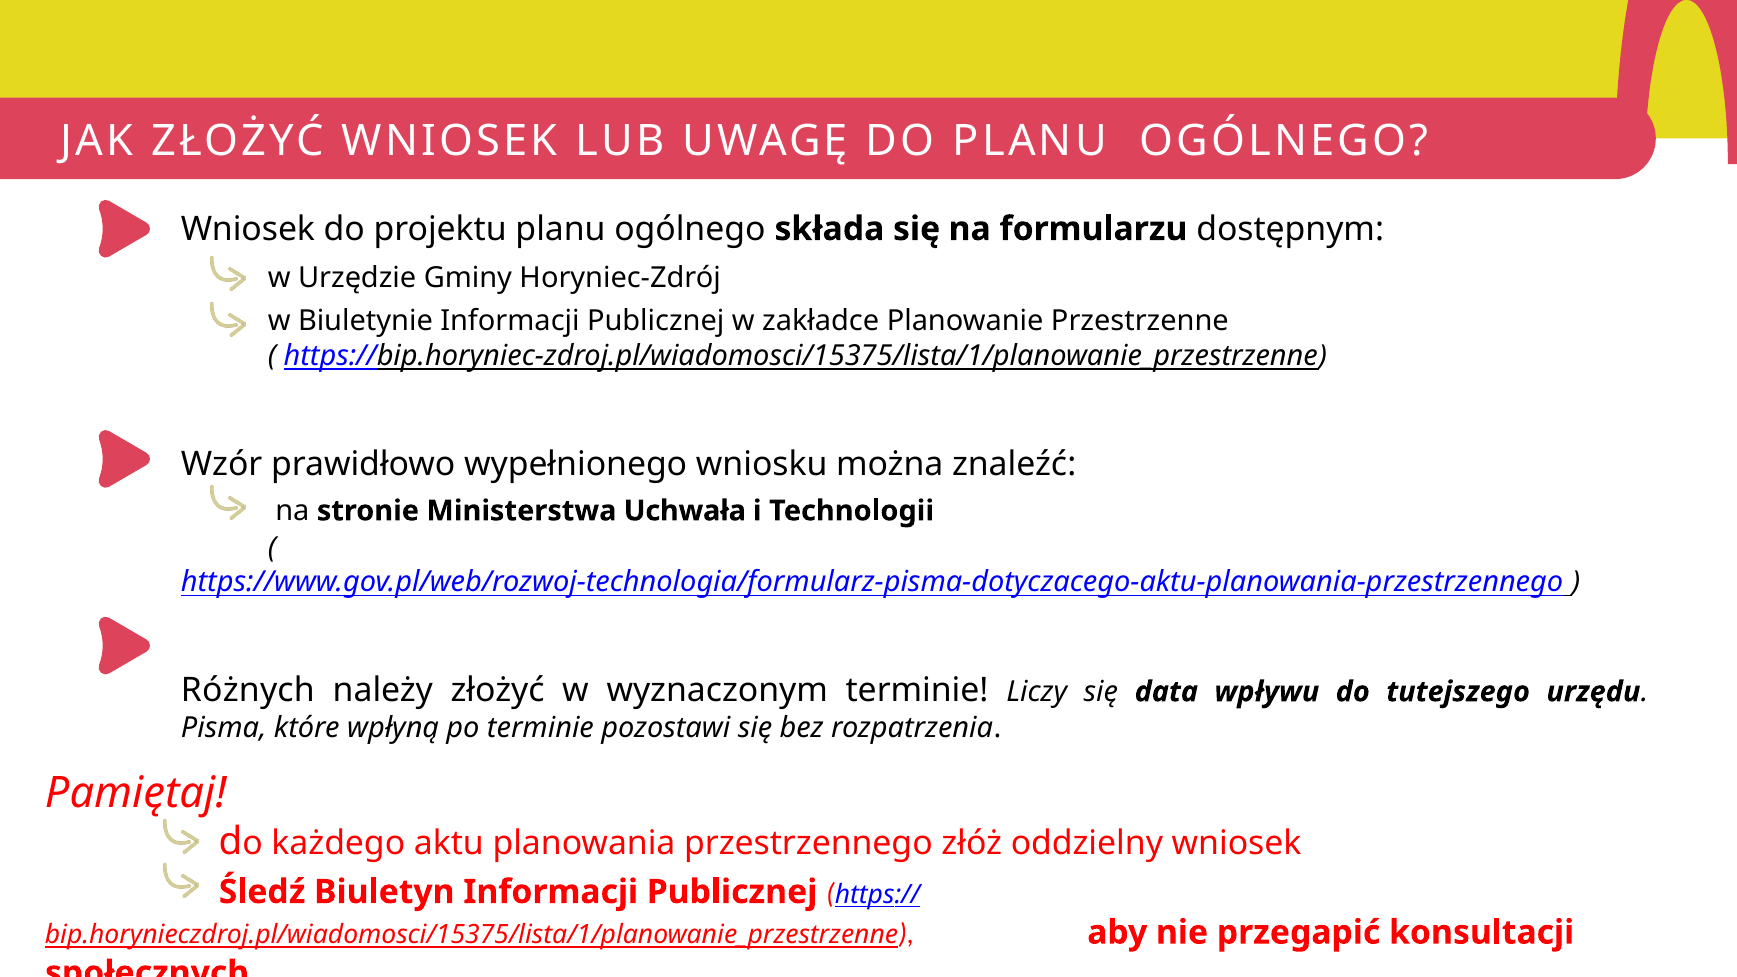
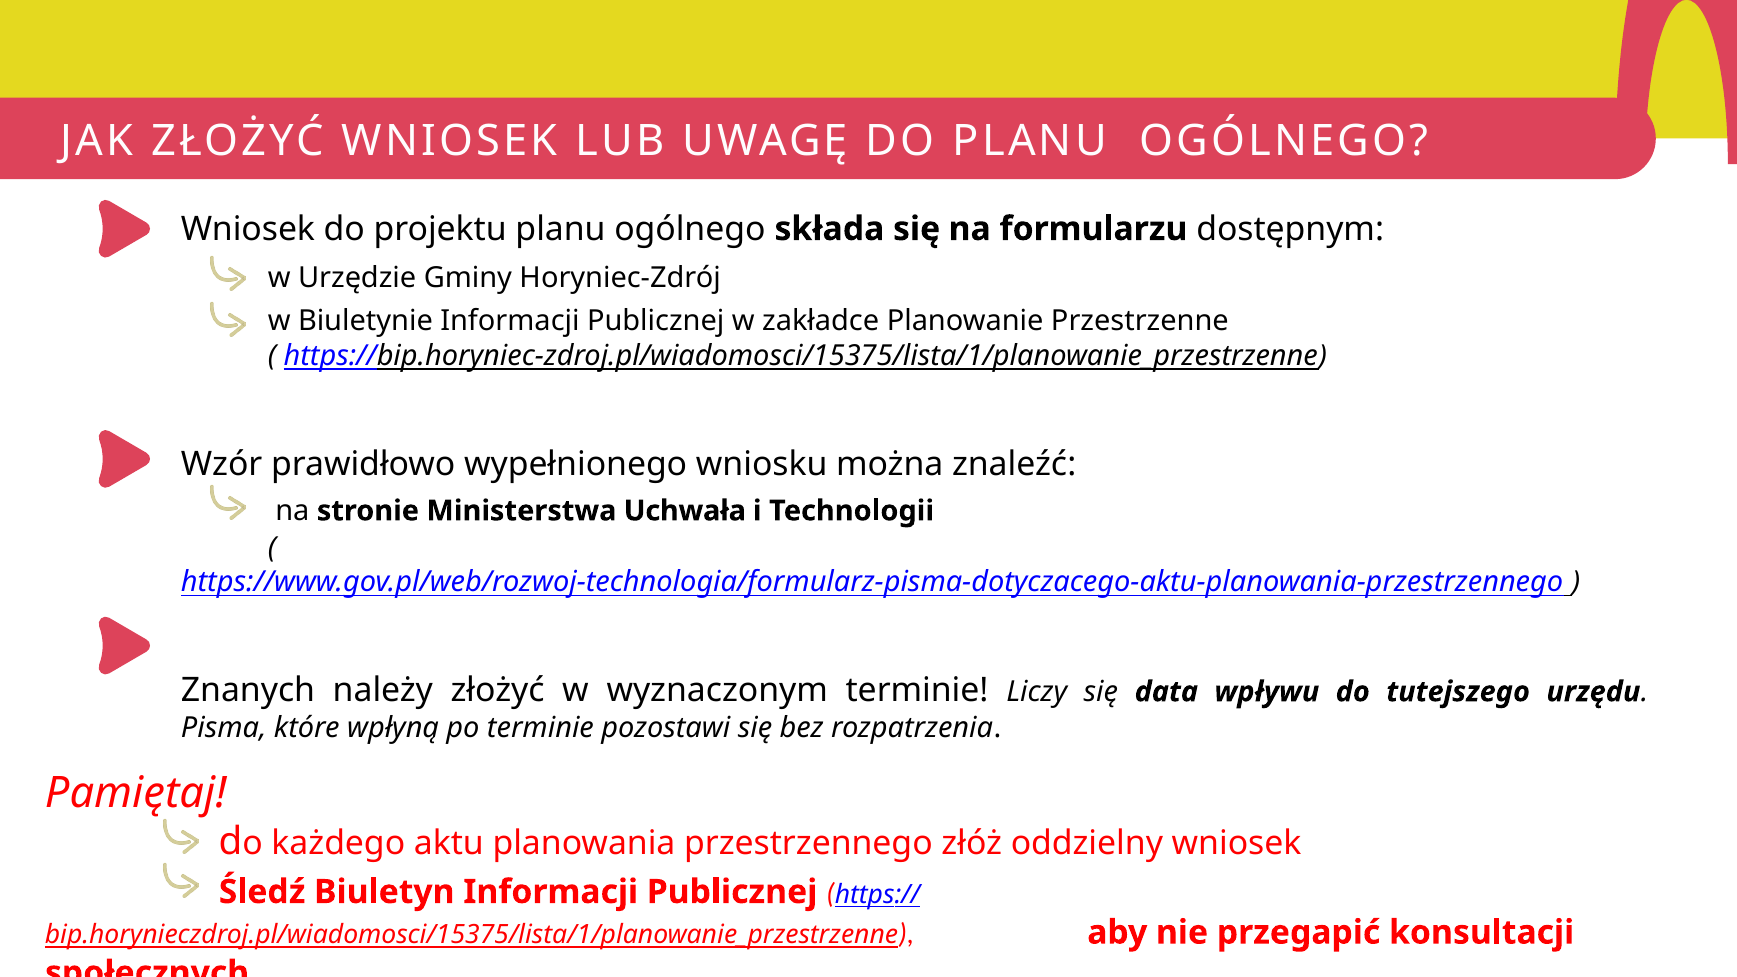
Różnych: Różnych -> Znanych
